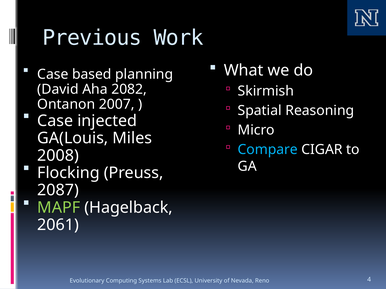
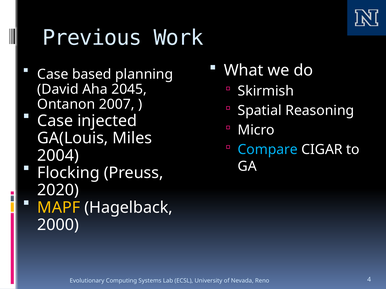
2082: 2082 -> 2045
2008: 2008 -> 2004
2087: 2087 -> 2020
MAPF colour: light green -> yellow
2061: 2061 -> 2000
